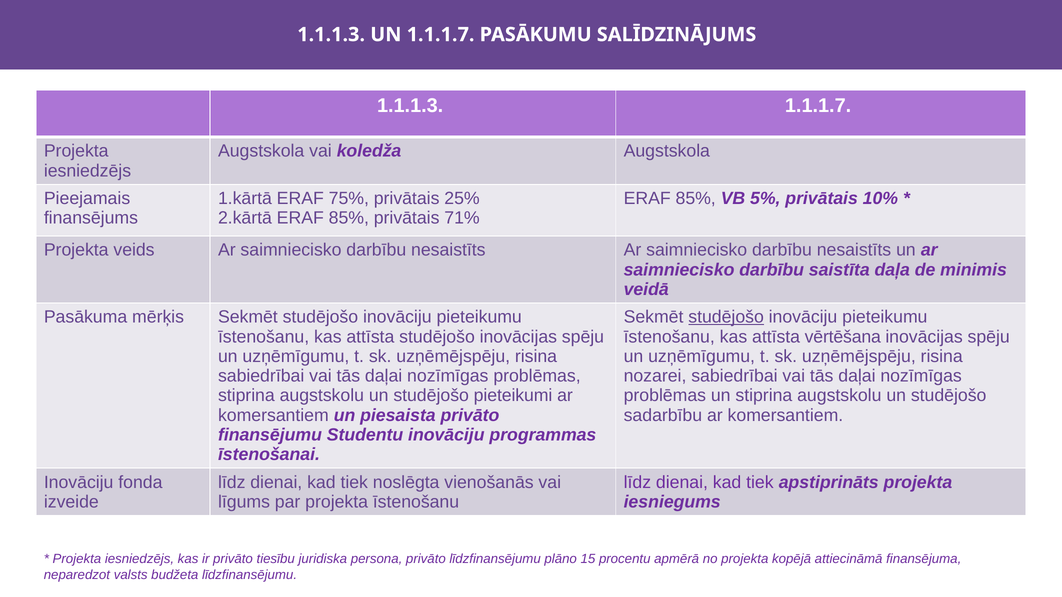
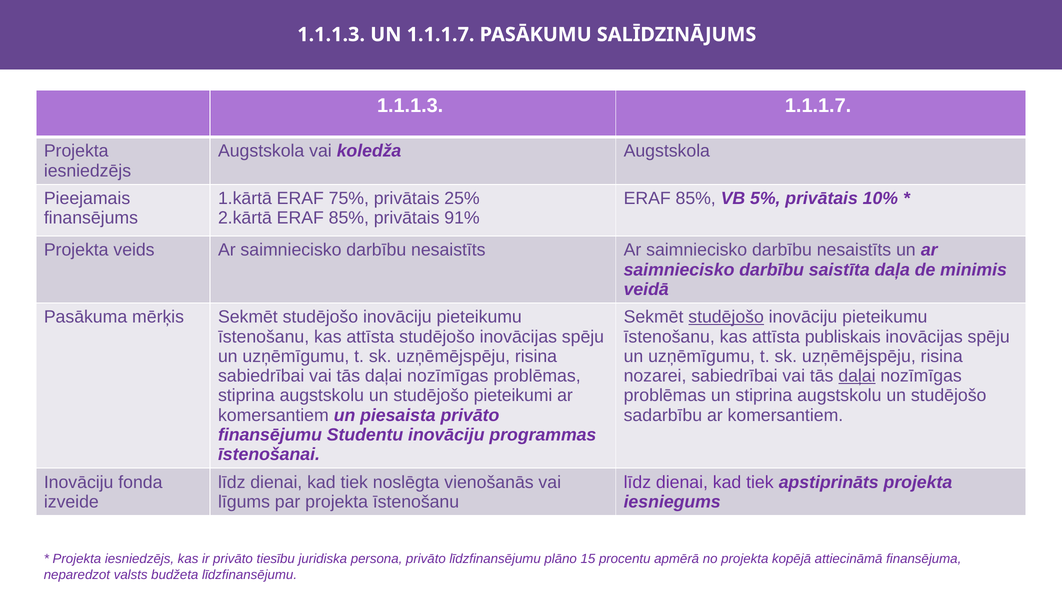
71%: 71% -> 91%
vērtēšana: vērtēšana -> publiskais
daļai at (857, 376) underline: none -> present
